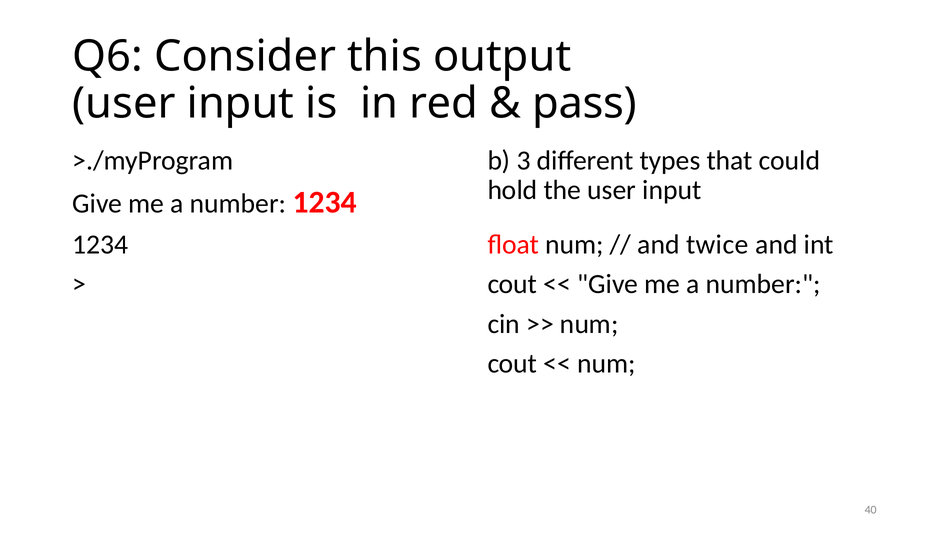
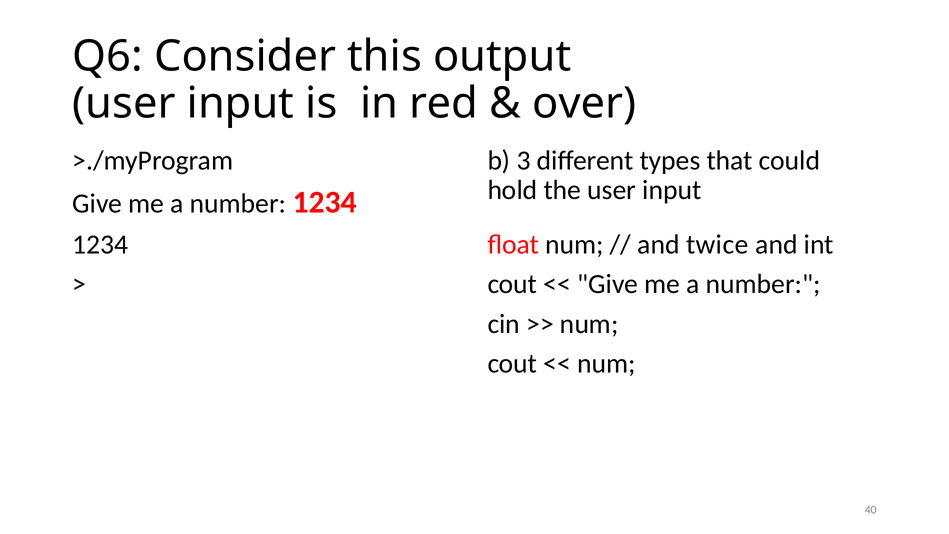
pass: pass -> over
